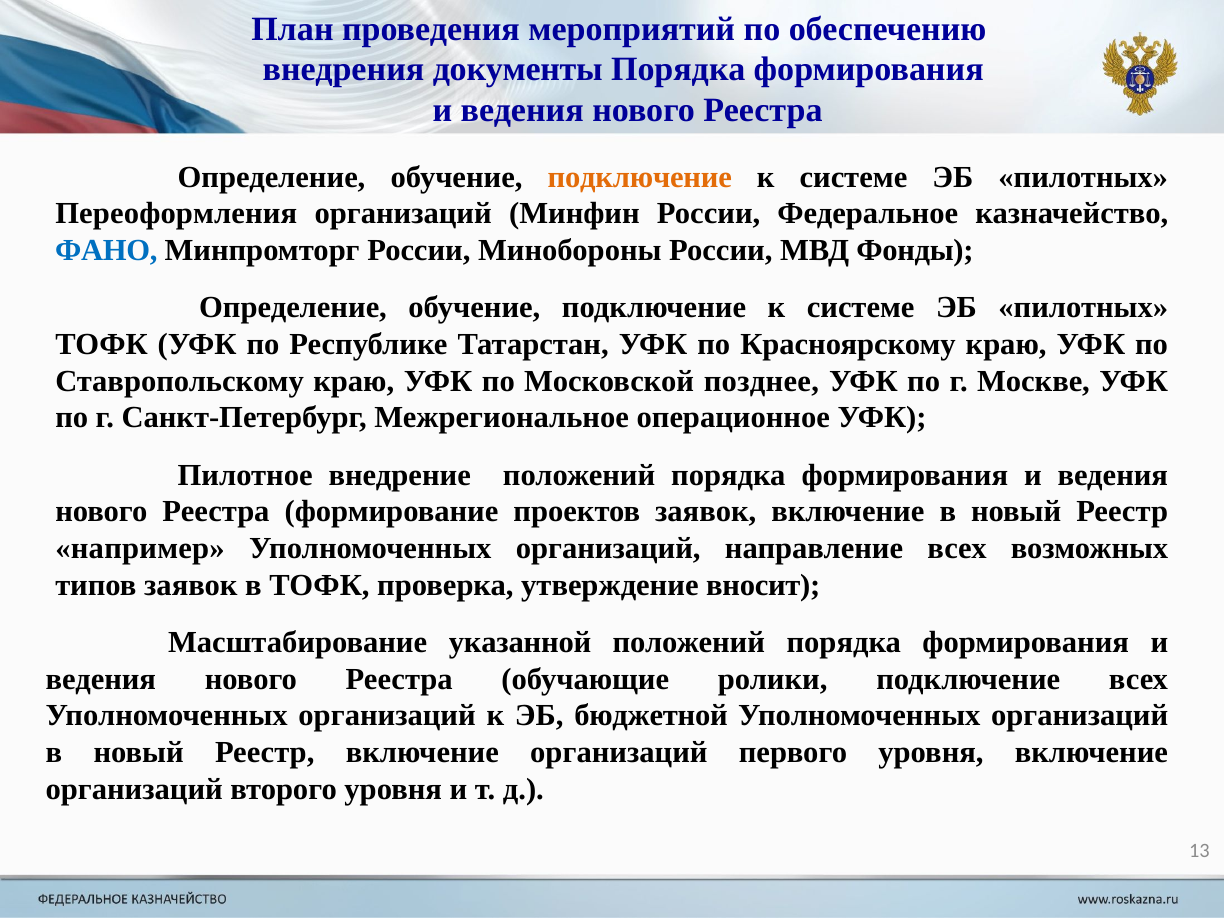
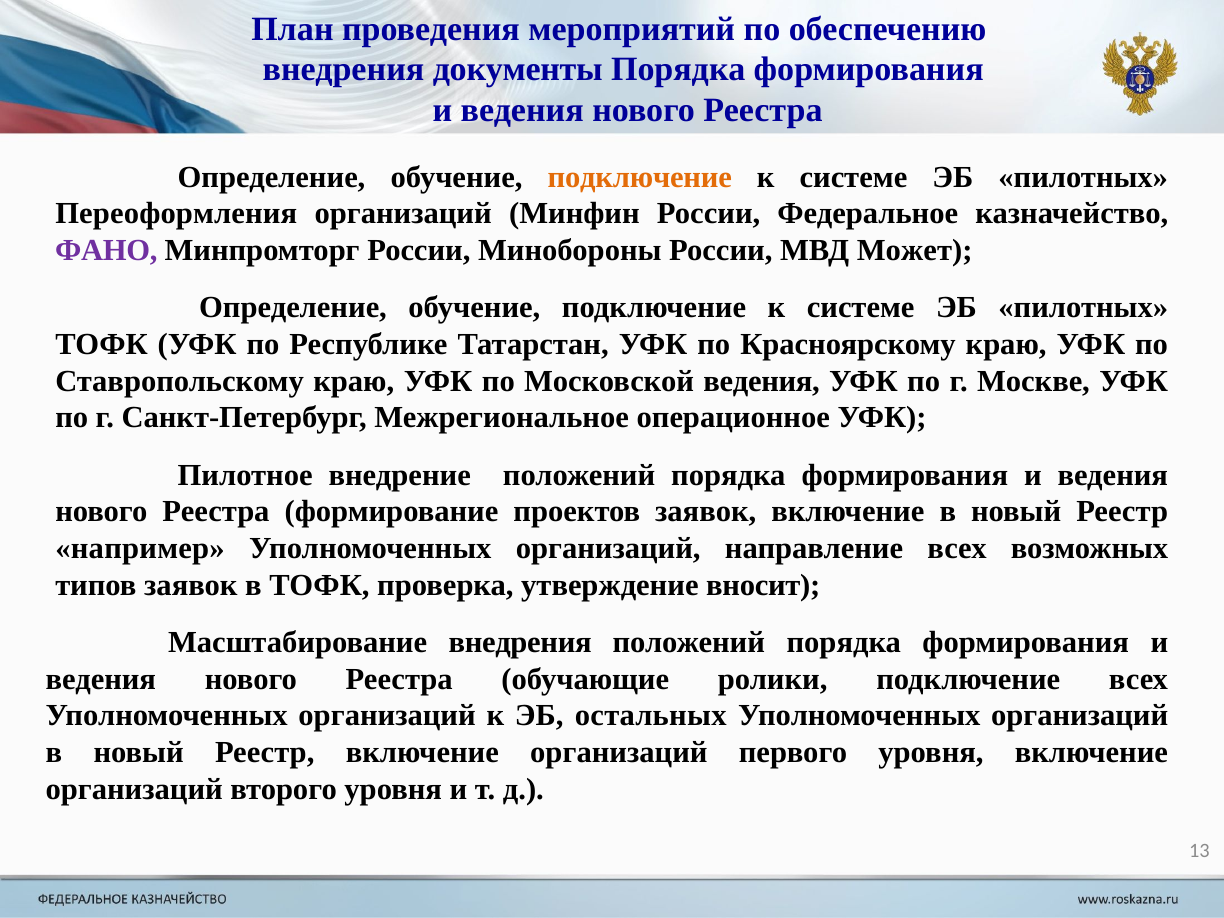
ФАНО colour: blue -> purple
Фонды: Фонды -> Может
Московской позднее: позднее -> ведения
Масштабирование указанной: указанной -> внедрения
бюджетной: бюджетной -> остальных
